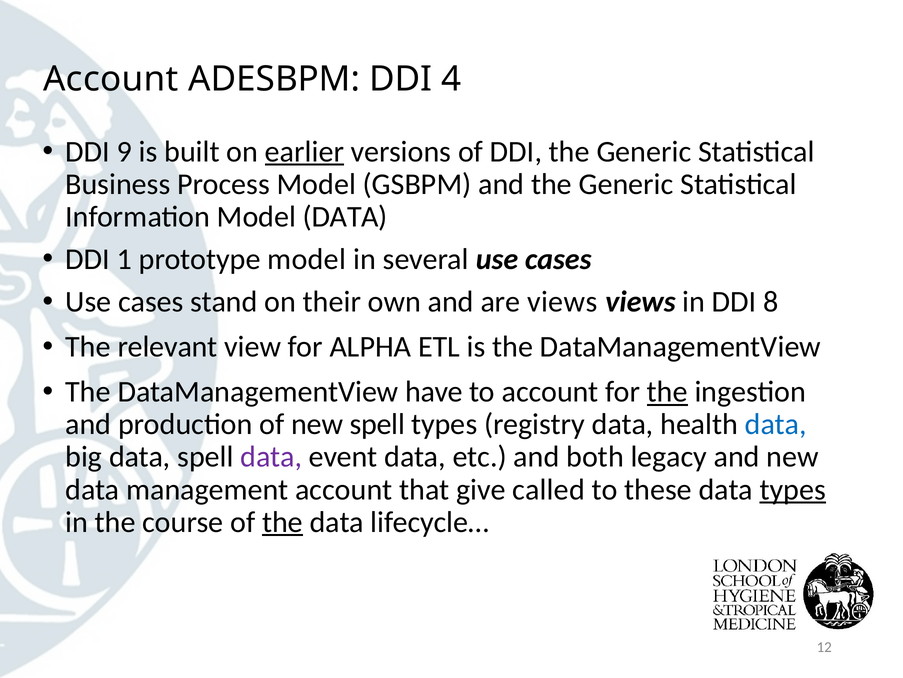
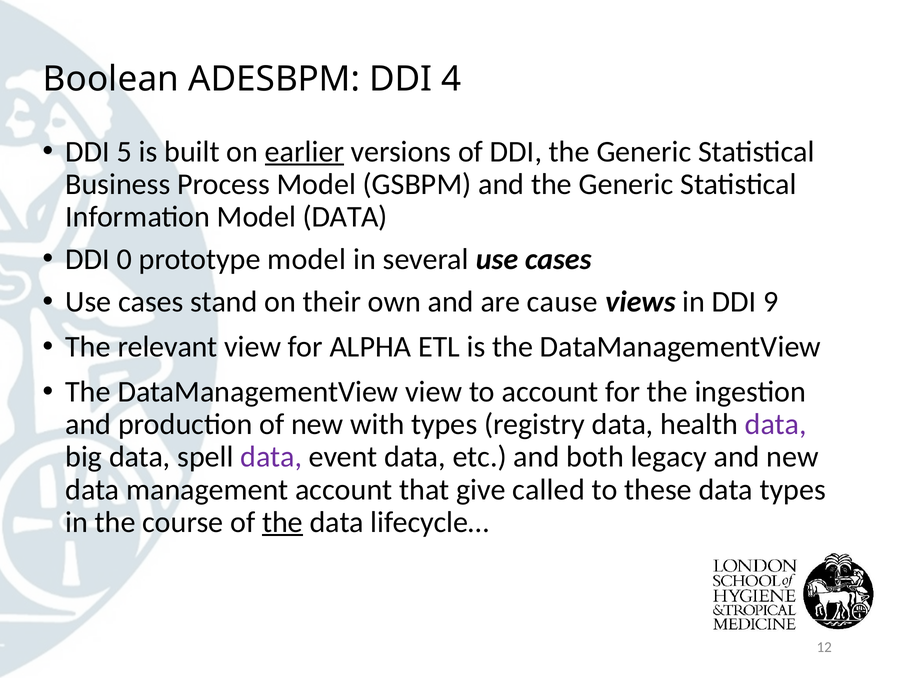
Account at (111, 79): Account -> Boolean
9: 9 -> 5
1: 1 -> 0
are views: views -> cause
8: 8 -> 9
DataManagementView have: have -> view
the at (667, 392) underline: present -> none
new spell: spell -> with
data at (776, 424) colour: blue -> purple
types at (793, 489) underline: present -> none
